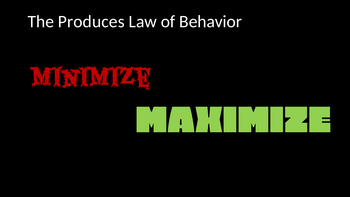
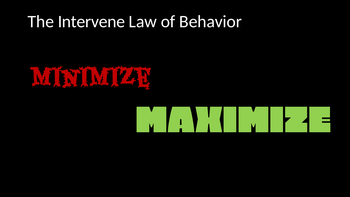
The Produces: Produces -> Intervene
